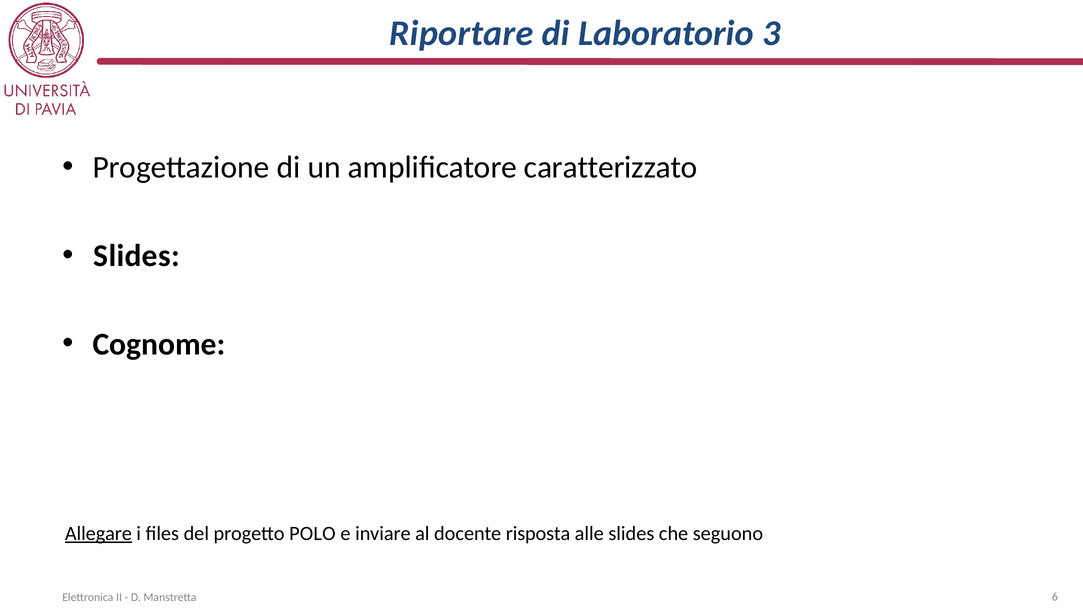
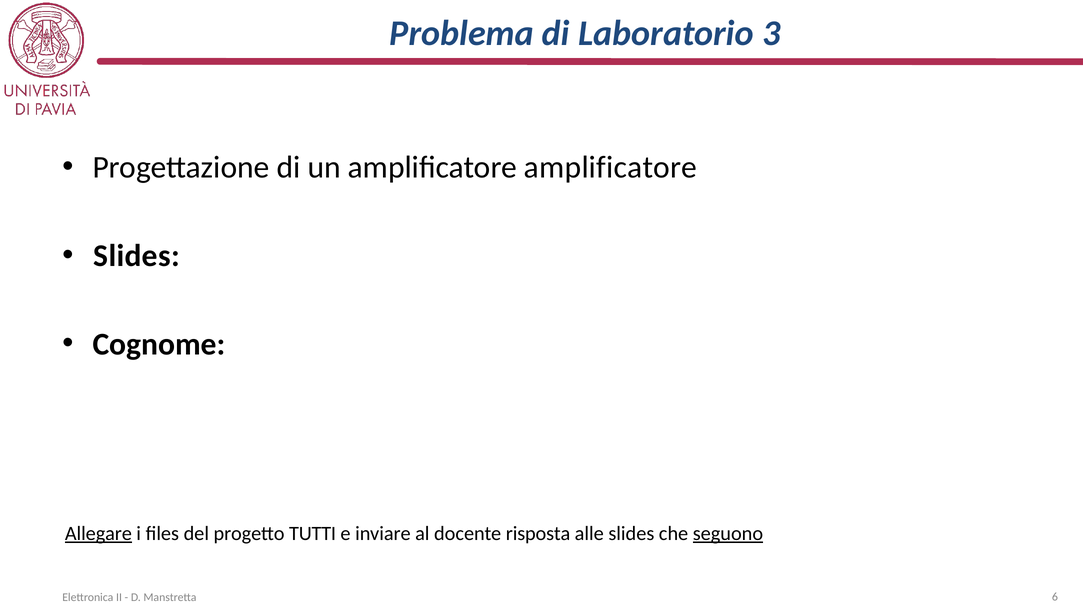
Riportare: Riportare -> Problema
amplificatore caratterizzato: caratterizzato -> amplificatore
POLO: POLO -> TUTTI
seguono underline: none -> present
